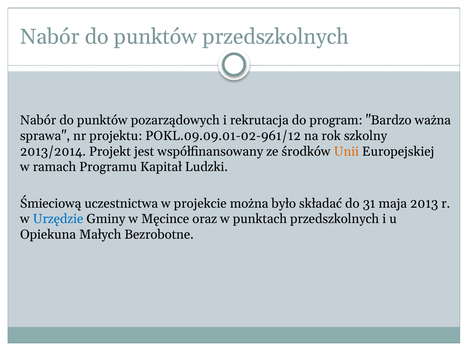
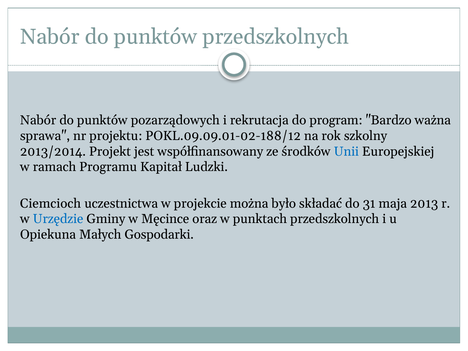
POKL.09.09.01-02-961/12: POKL.09.09.01-02-961/12 -> POKL.09.09.01-02-188/12
Unii colour: orange -> blue
Śmieciową: Śmieciową -> Ciemcioch
Bezrobotne: Bezrobotne -> Gospodarki
